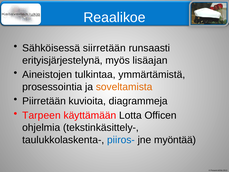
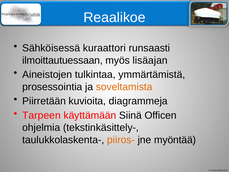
siirretään: siirretään -> kuraattori
erityisjärjestelynä: erityisjärjestelynä -> ilmoittautuessaan
Lotta: Lotta -> Siinä
piiros- colour: blue -> orange
